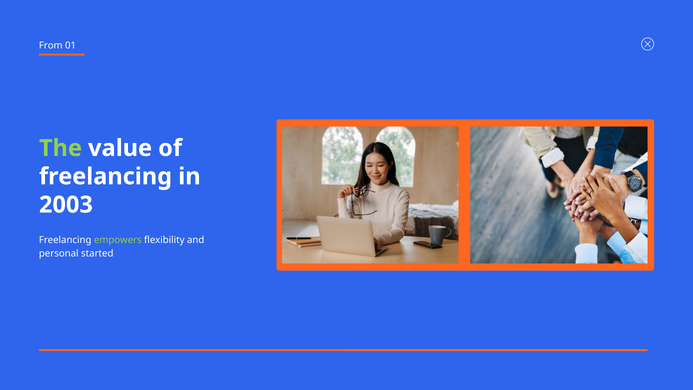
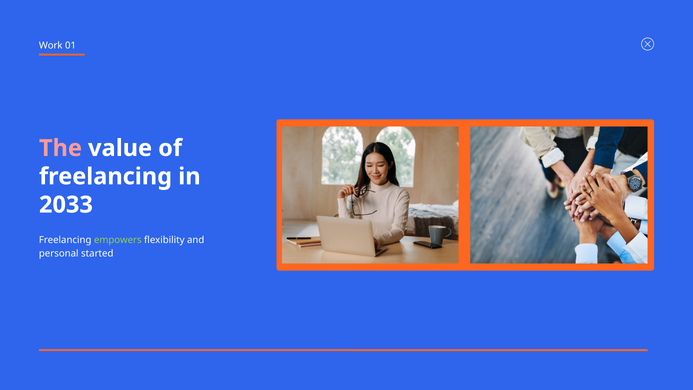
From: From -> Work
The colour: light green -> pink
2003: 2003 -> 2033
